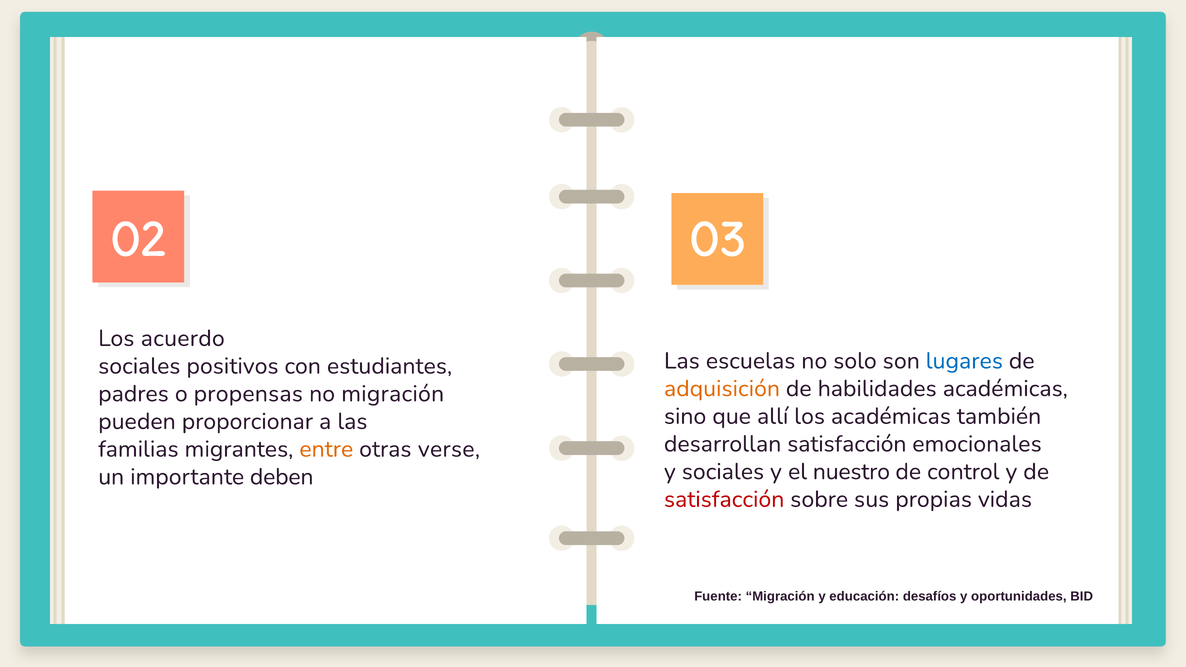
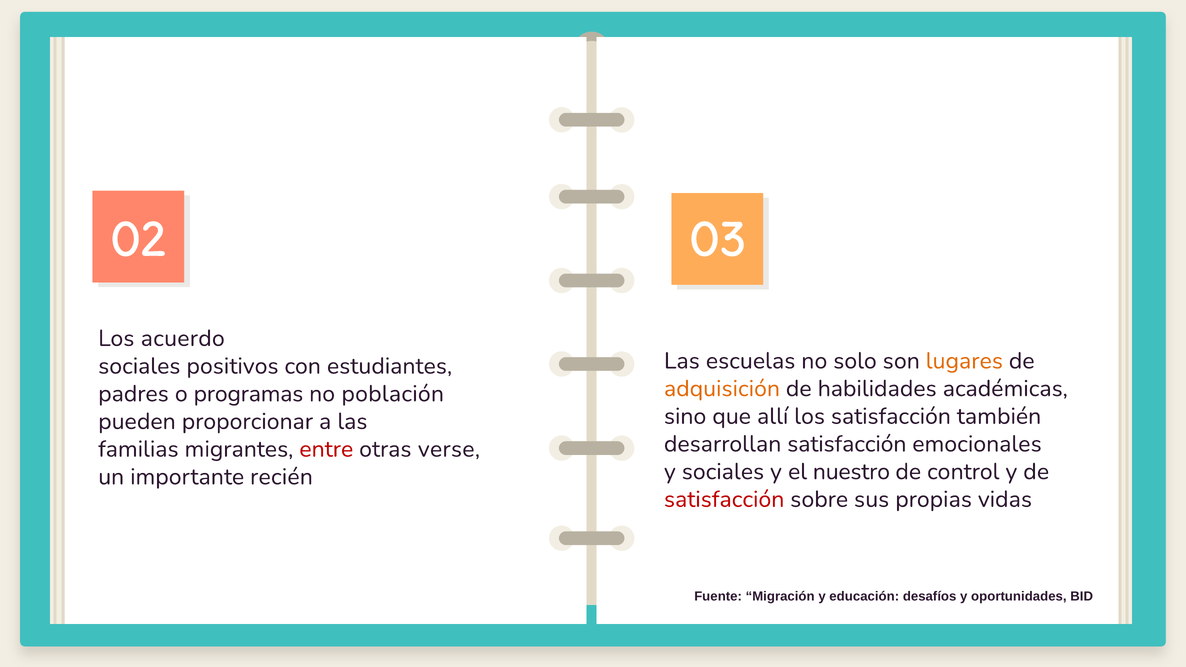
lugares colour: blue -> orange
propensas: propensas -> programas
no migración: migración -> población
los académicas: académicas -> satisfacción
entre colour: orange -> red
deben: deben -> recién
